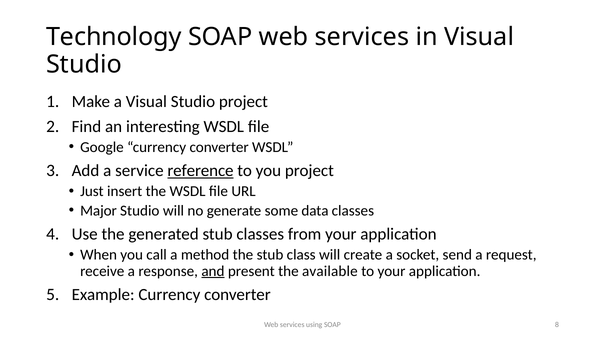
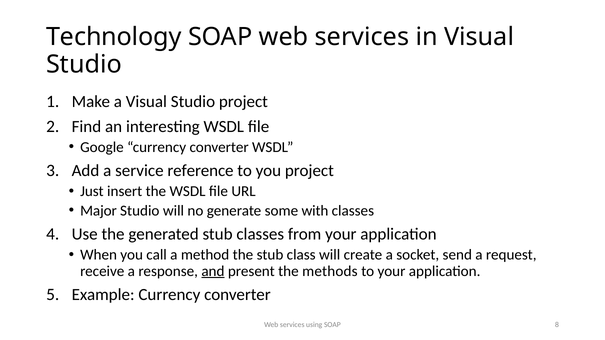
reference underline: present -> none
data: data -> with
available: available -> methods
